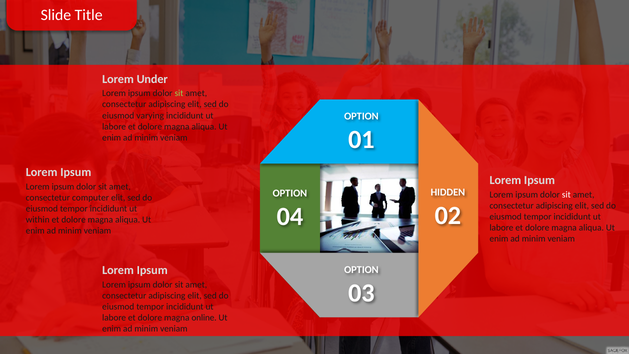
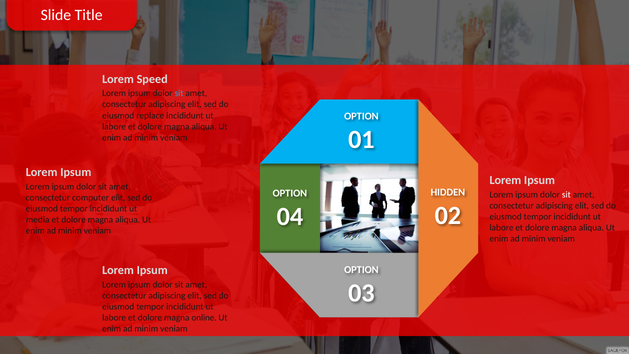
Under: Under -> Speed
sit at (179, 93) colour: light green -> light blue
varying: varying -> replace
within: within -> media
